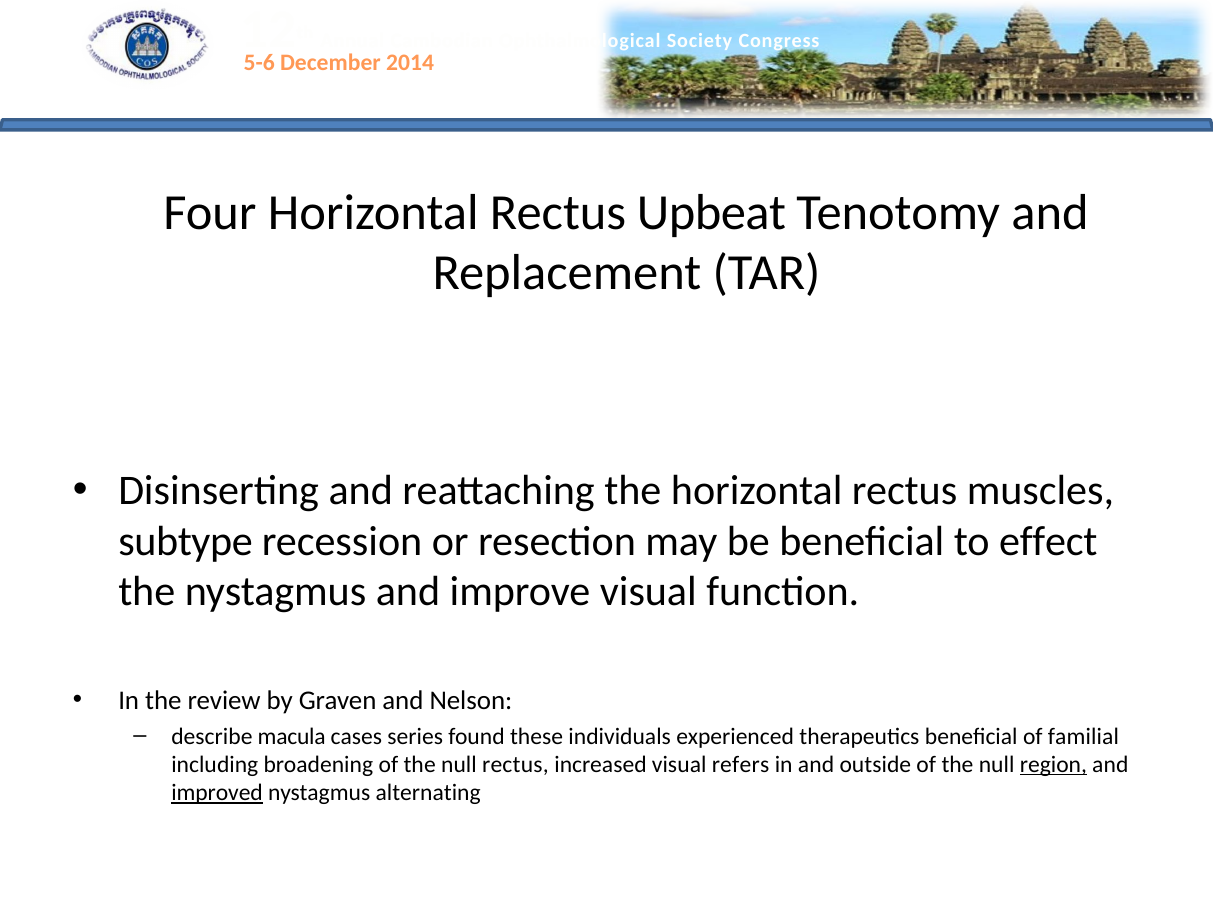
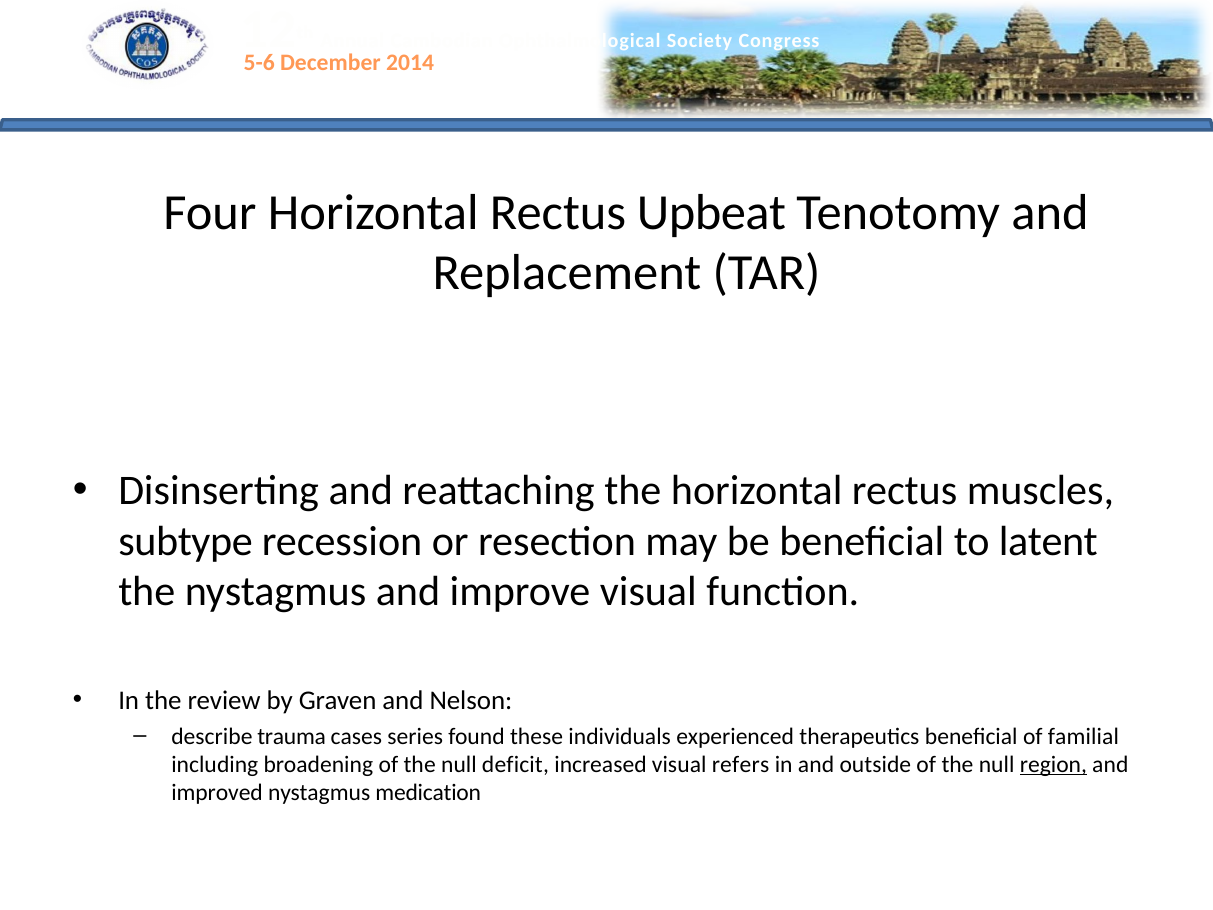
effect: effect -> latent
macula: macula -> trauma
null rectus: rectus -> deficit
improved underline: present -> none
alternating: alternating -> medication
